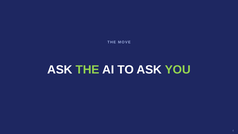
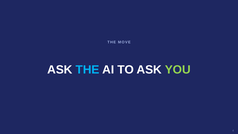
THE at (88, 70) colour: light green -> light blue
